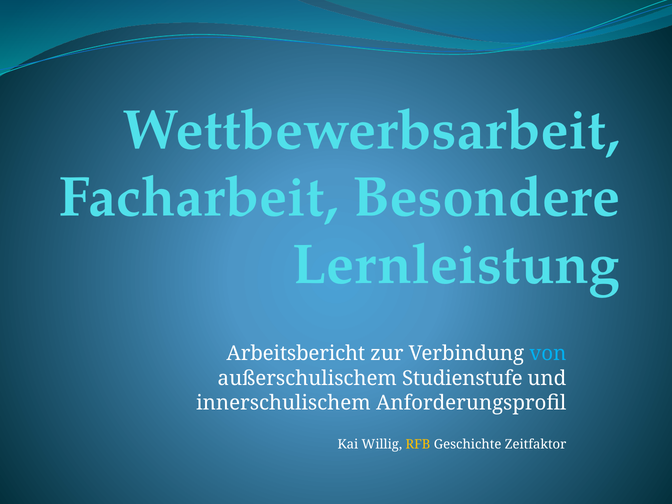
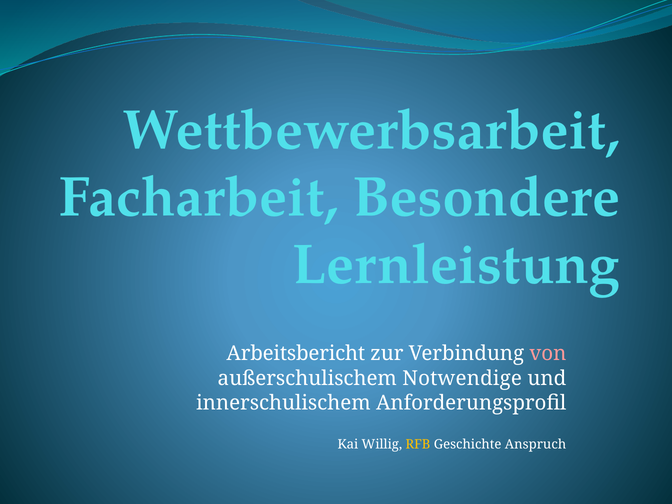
von colour: light blue -> pink
Studienstufe: Studienstufe -> Notwendige
Zeitfaktor: Zeitfaktor -> Anspruch
